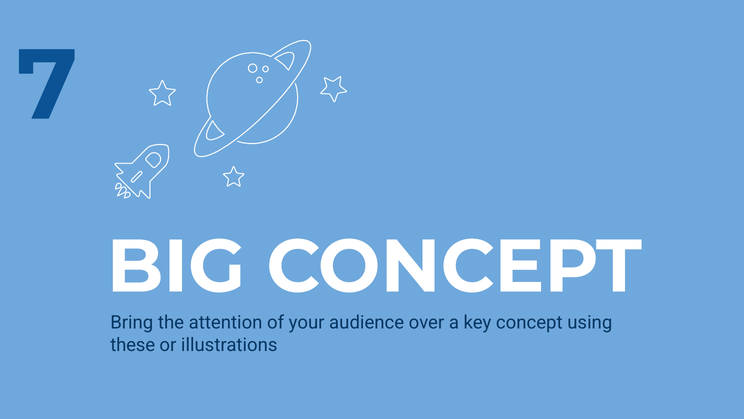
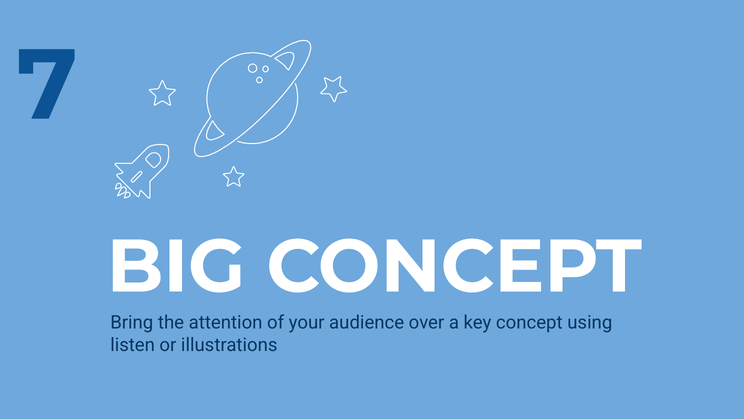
these: these -> listen
